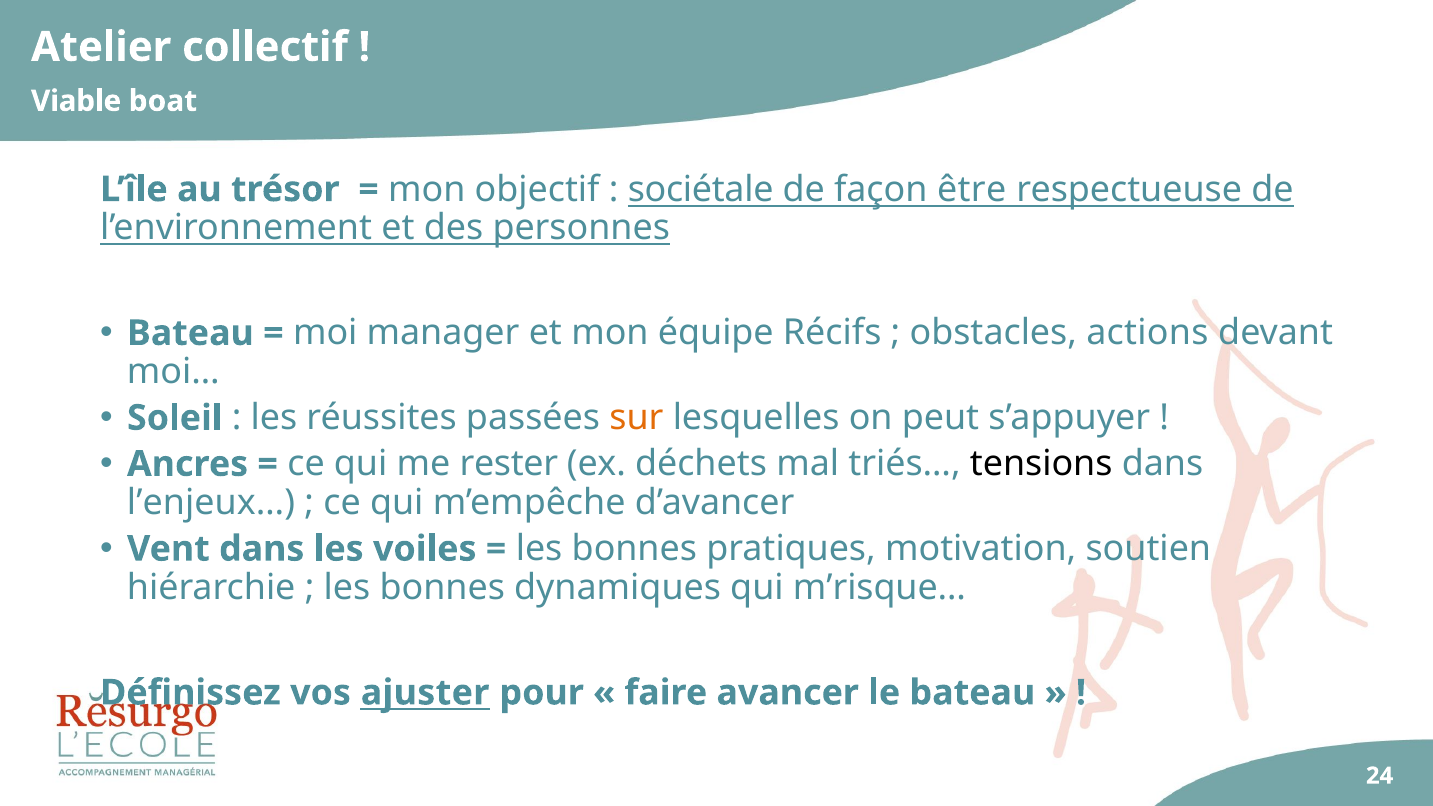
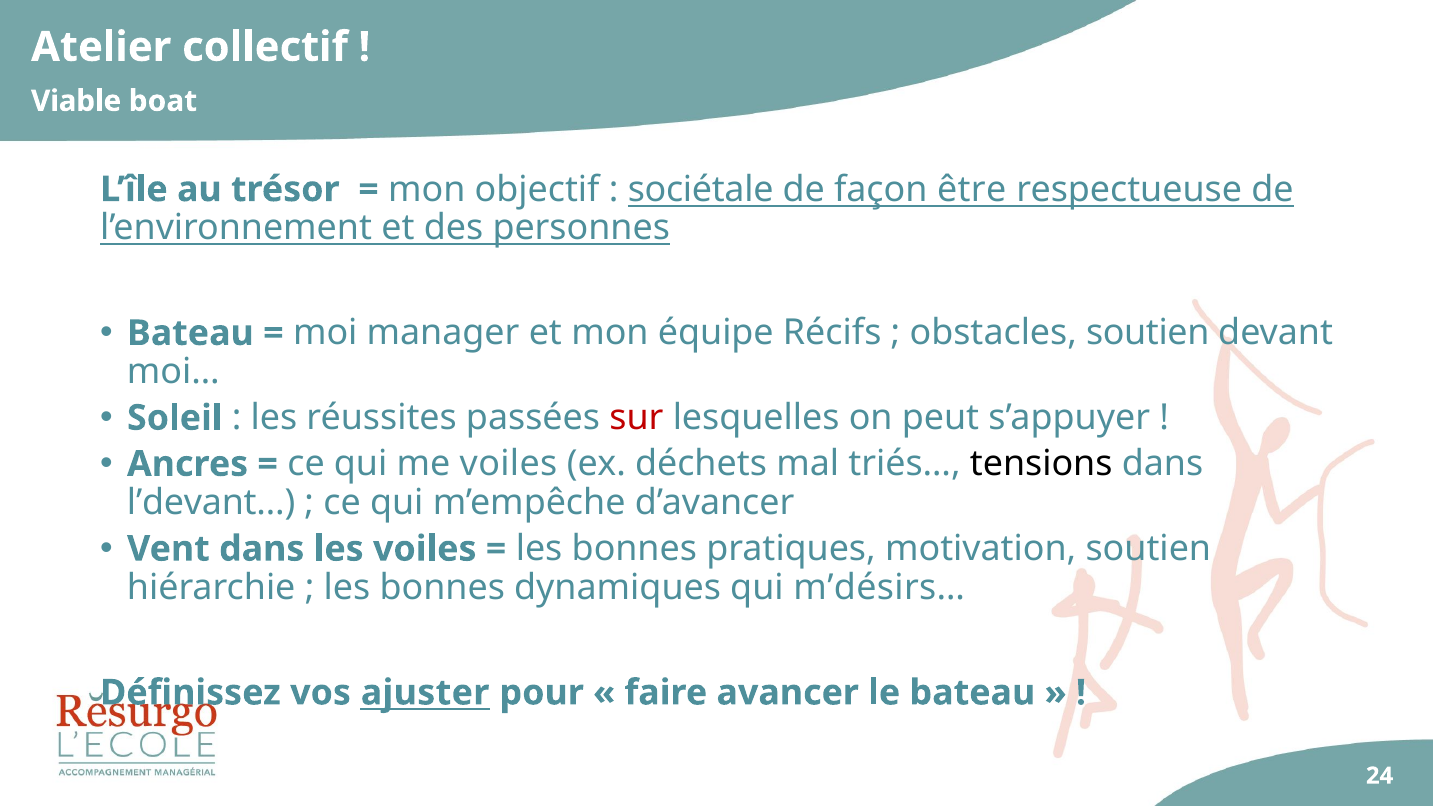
obstacles actions: actions -> soutien
sur colour: orange -> red
me rester: rester -> voiles
l’enjeux…: l’enjeux… -> l’devant…
m’risque…: m’risque… -> m’désirs…
